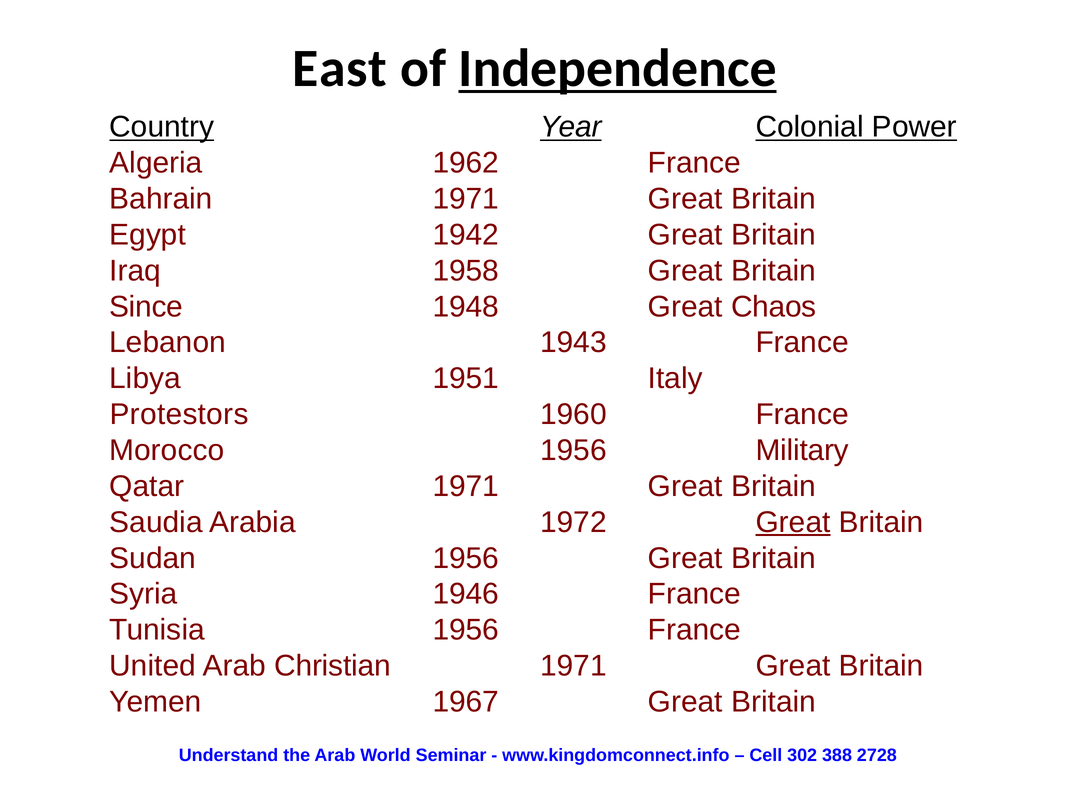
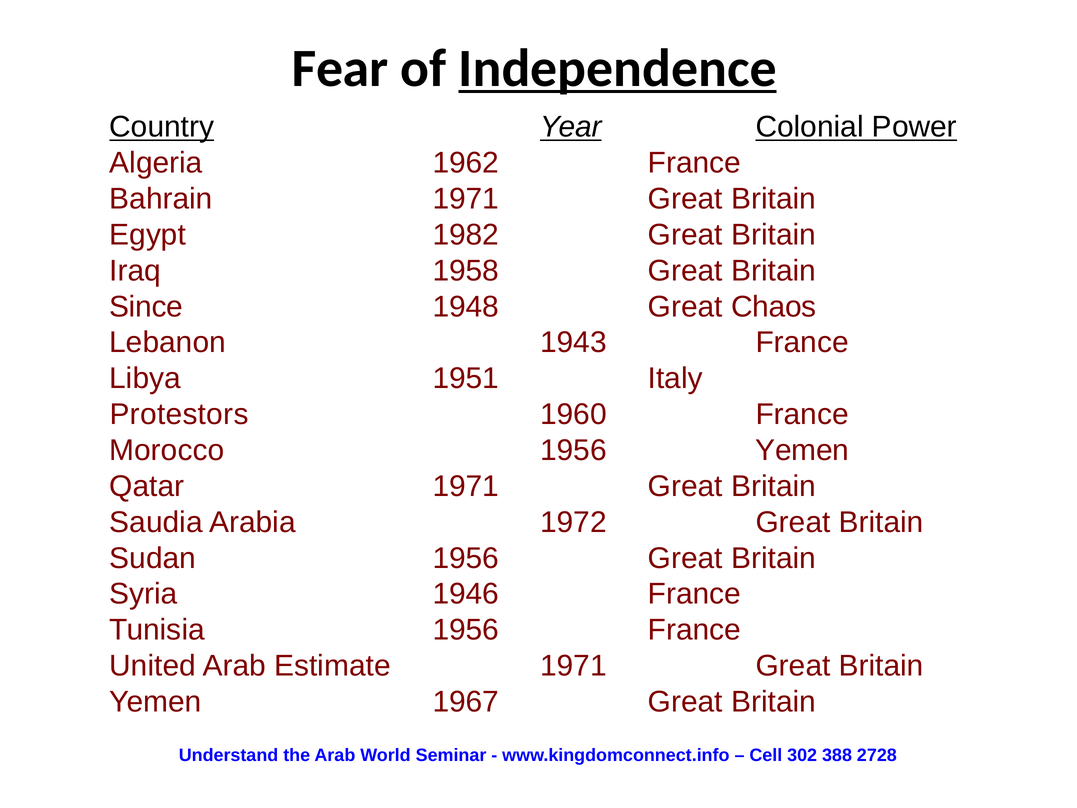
East: East -> Fear
1942: 1942 -> 1982
1956 Military: Military -> Yemen
Great at (793, 522) underline: present -> none
Christian: Christian -> Estimate
